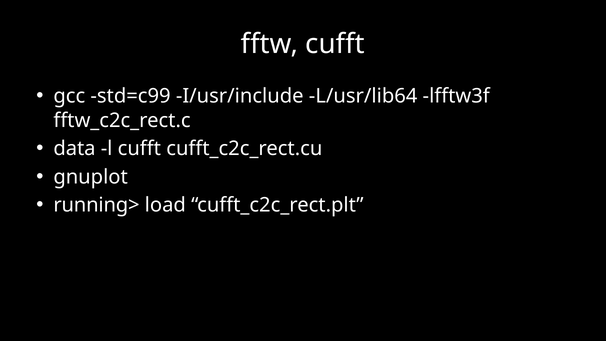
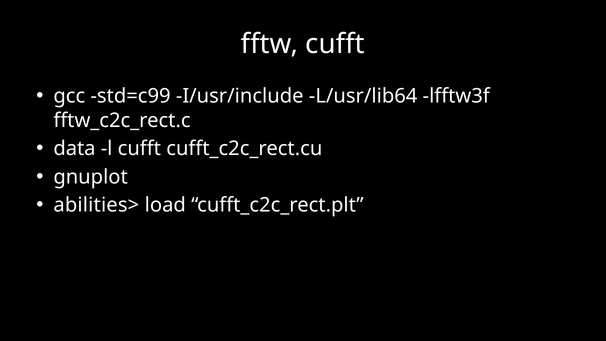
running>: running> -> abilities>
